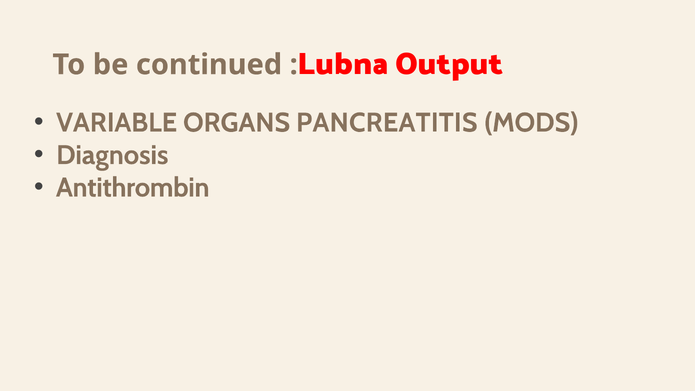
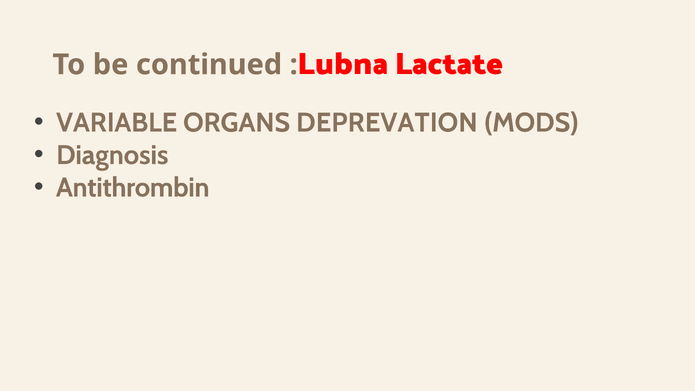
Output: Output -> Lactate
PANCREATITIS: PANCREATITIS -> DEPREVATION
